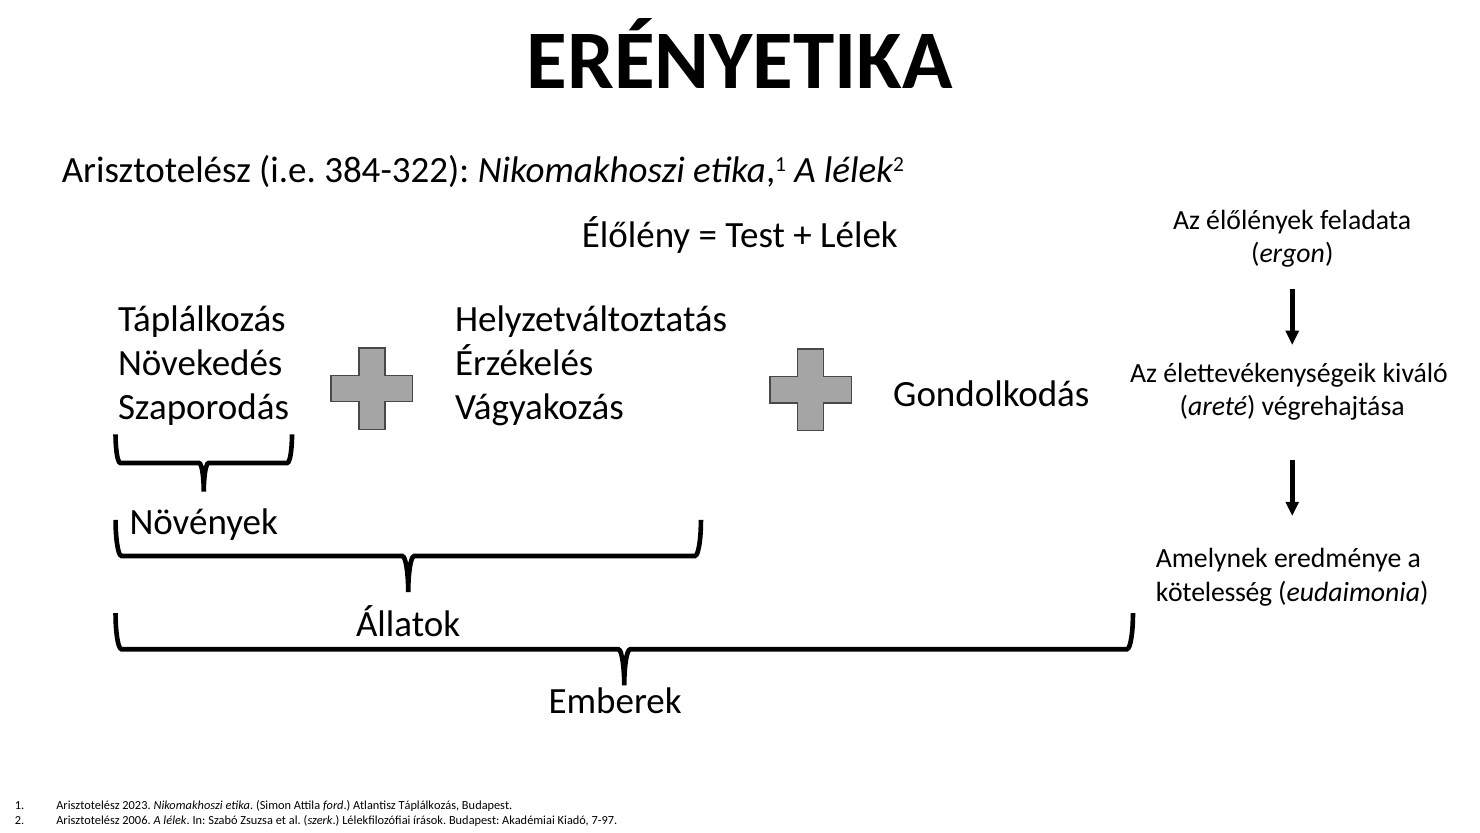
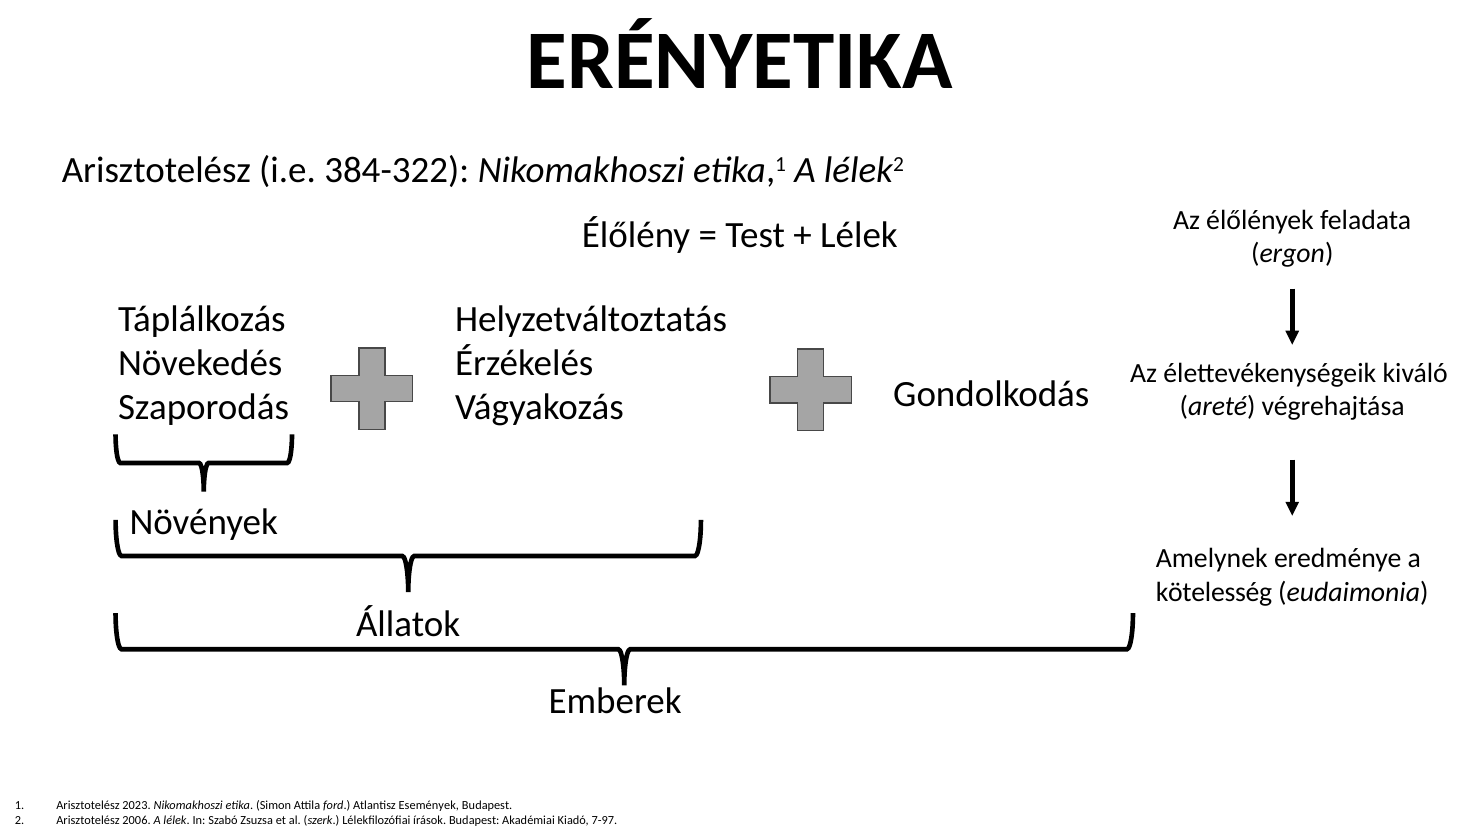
Atlantisz Táplálkozás: Táplálkozás -> Események
